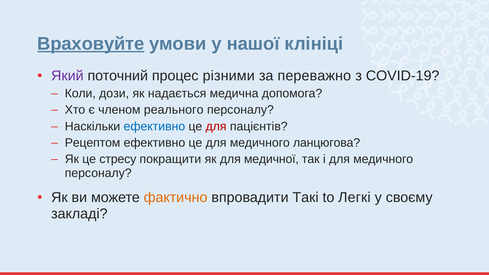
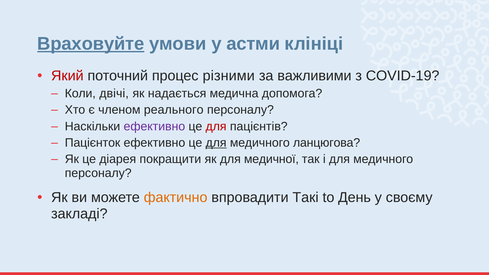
нашої: нашої -> астми
Який colour: purple -> red
переважно: переважно -> важливими
дози: дози -> двічі
ефективно at (154, 126) colour: blue -> purple
Рецептом: Рецептом -> Пацієнток
для at (216, 143) underline: none -> present
стресу: стресу -> діарея
Легкі: Легкі -> День
